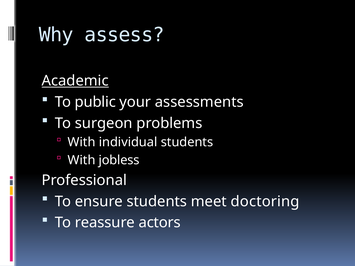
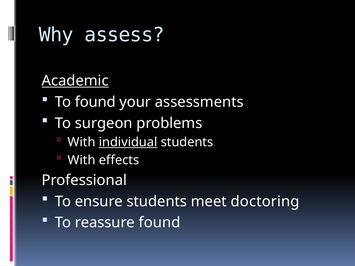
To public: public -> found
individual underline: none -> present
jobless: jobless -> effects
reassure actors: actors -> found
